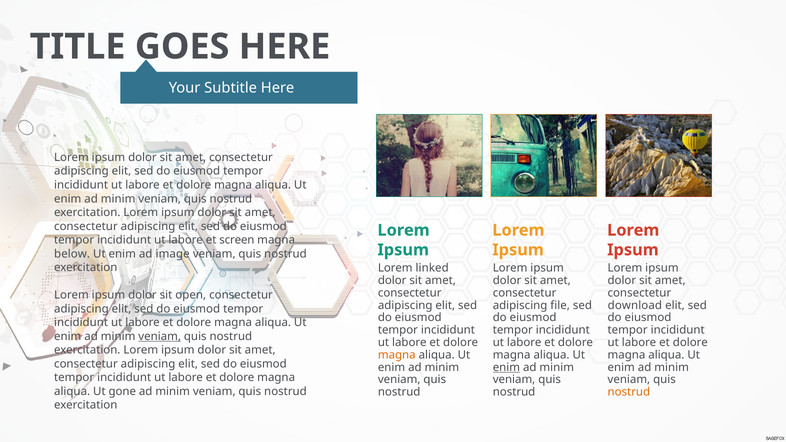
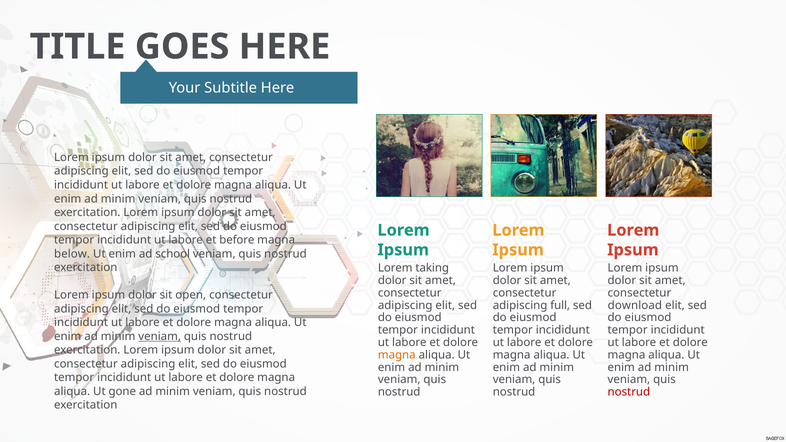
screen: screen -> before
image: image -> school
linked: linked -> taking
file: file -> full
enim at (506, 367) underline: present -> none
nostrud at (629, 392) colour: orange -> red
